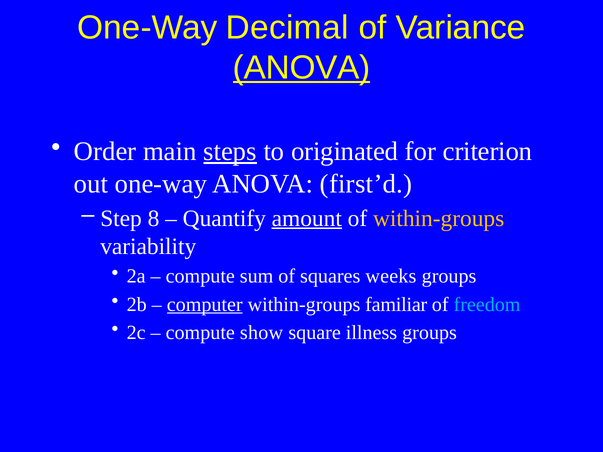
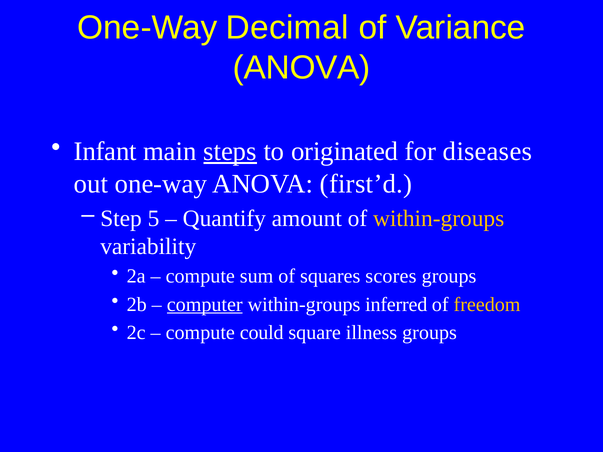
ANOVA at (302, 68) underline: present -> none
Order: Order -> Infant
criterion: criterion -> diseases
8: 8 -> 5
amount underline: present -> none
weeks: weeks -> scores
familiar: familiar -> inferred
freedom colour: light blue -> yellow
show: show -> could
